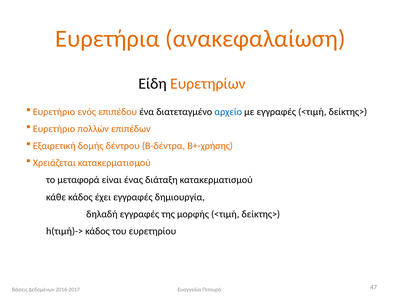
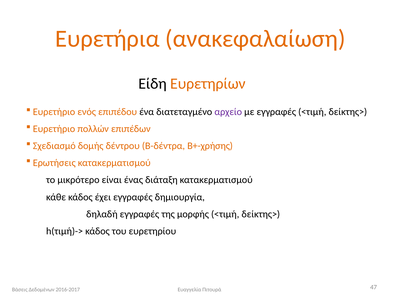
αρχείο colour: blue -> purple
Εξαιρετική: Εξαιρετική -> Σχεδιασμό
Χρειάζεται: Χρειάζεται -> Ερωτήσεις
μεταφορά: μεταφορά -> μικρότερο
